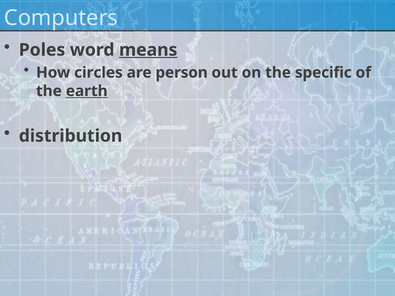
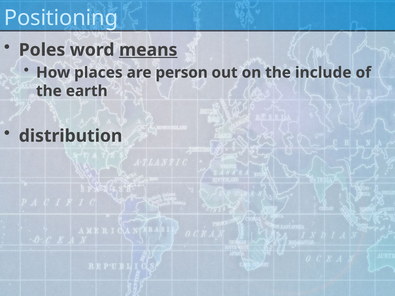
Computers: Computers -> Positioning
circles: circles -> places
specific: specific -> include
earth underline: present -> none
